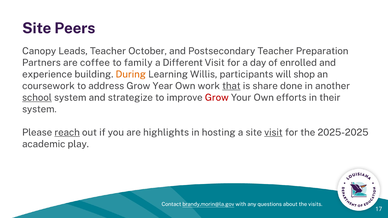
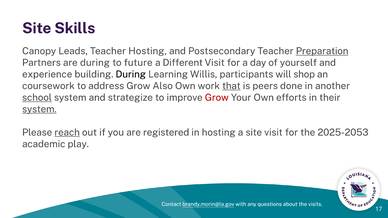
Peers: Peers -> Skills
Teacher October: October -> Hosting
Preparation underline: none -> present
are coffee: coffee -> during
family: family -> future
enrolled: enrolled -> yourself
During at (131, 74) colour: orange -> black
Year: Year -> Also
share: share -> peers
system at (39, 109) underline: none -> present
highlights: highlights -> registered
visit at (273, 133) underline: present -> none
2025-2025: 2025-2025 -> 2025-2053
